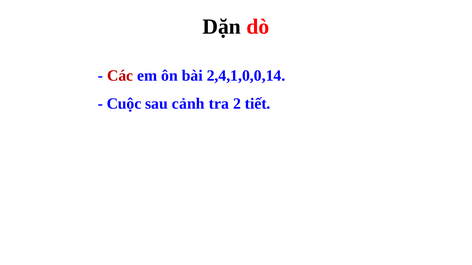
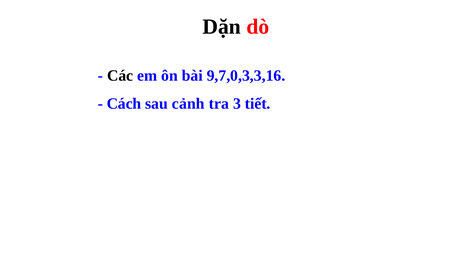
Các colour: red -> black
2,4,1,0,0,14: 2,4,1,0,0,14 -> 9,7,0,3,3,16
Cuộc: Cuộc -> Cách
2: 2 -> 3
